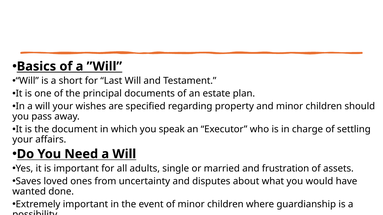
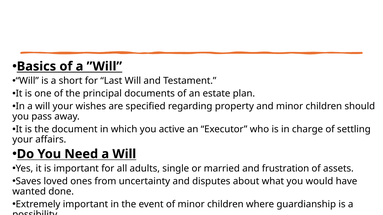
speak: speak -> active
